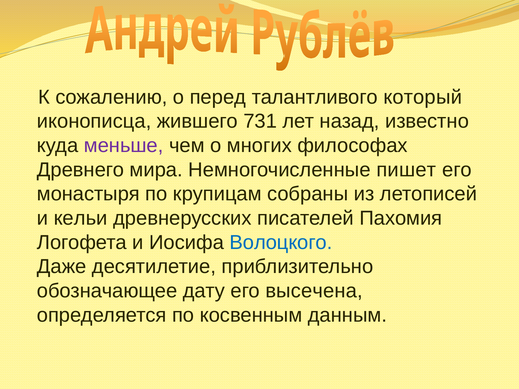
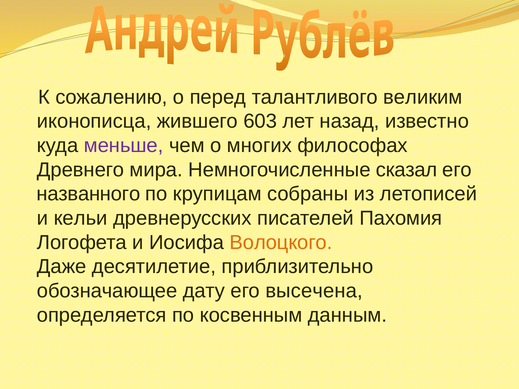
который: который -> великим
731: 731 -> 603
пишет: пишет -> сказал
монастыря: монастыря -> названного
Волоцкого colour: blue -> orange
